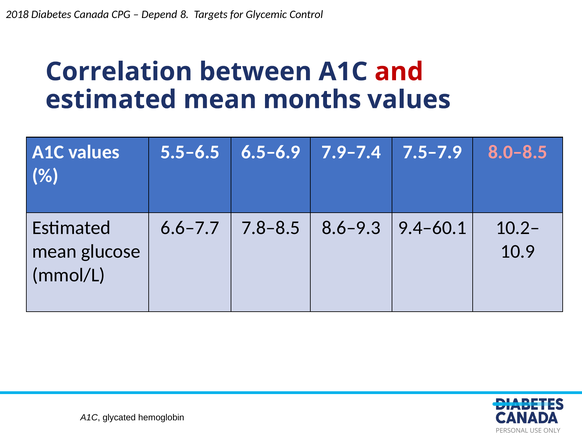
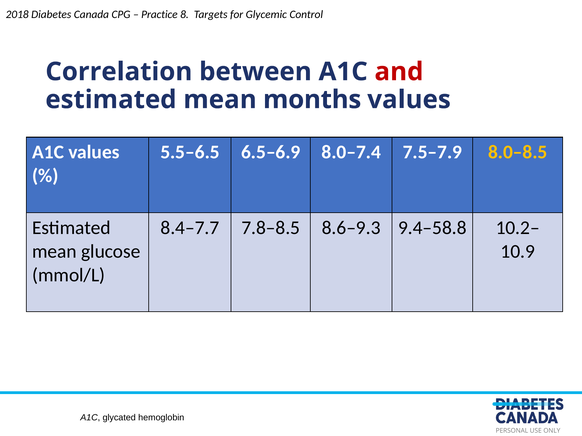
Depend: Depend -> Practice
7.9–7.4: 7.9–7.4 -> 8.0–7.4
8.0–8.5 colour: pink -> yellow
6.6–7.7: 6.6–7.7 -> 8.4–7.7
9.4–60.1: 9.4–60.1 -> 9.4–58.8
